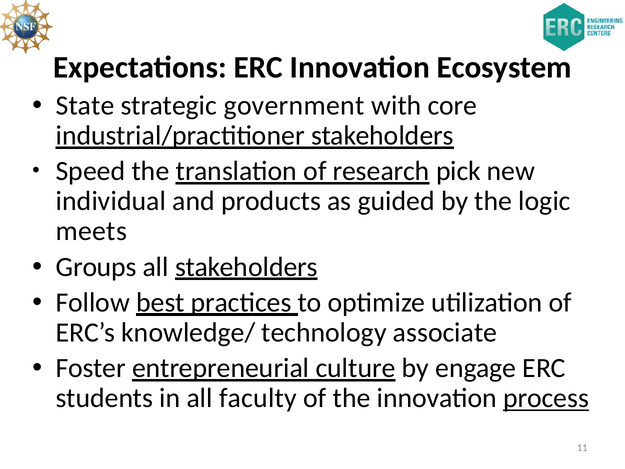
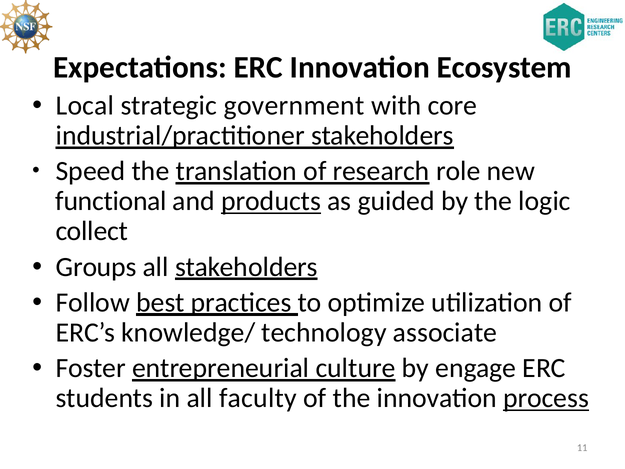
State: State -> Local
pick: pick -> role
individual: individual -> functional
products underline: none -> present
meets: meets -> collect
